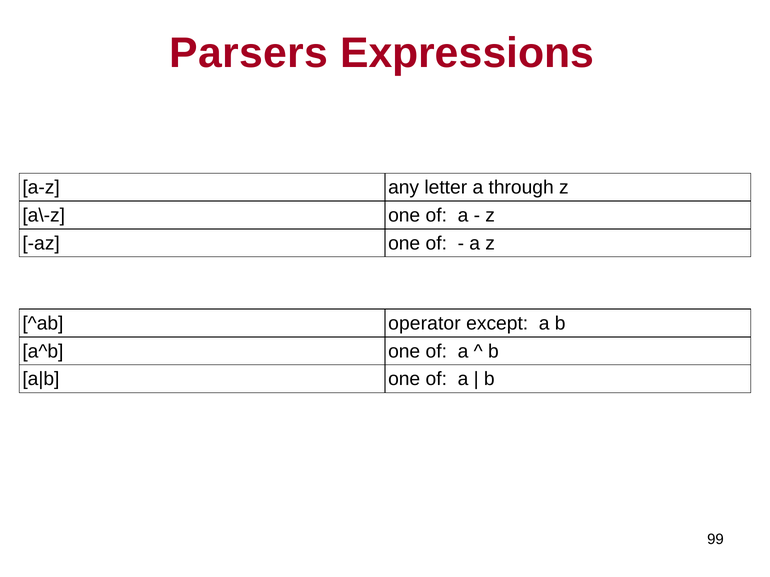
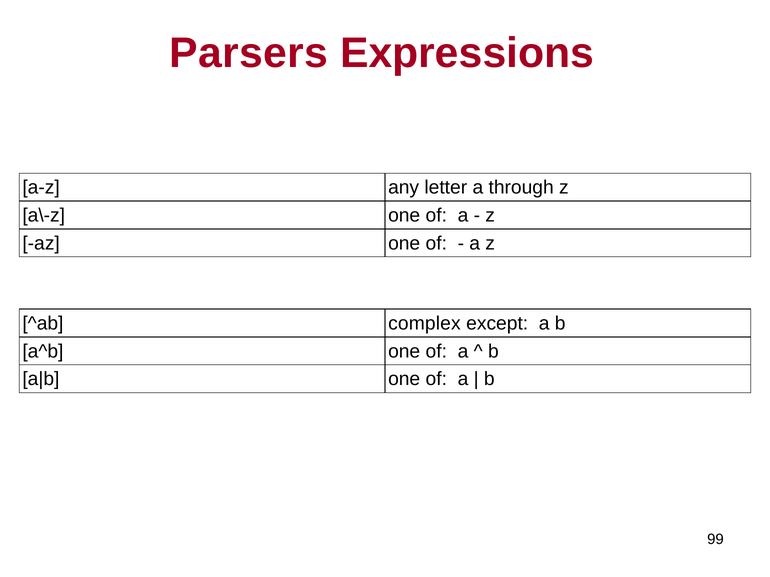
operator: operator -> complex
